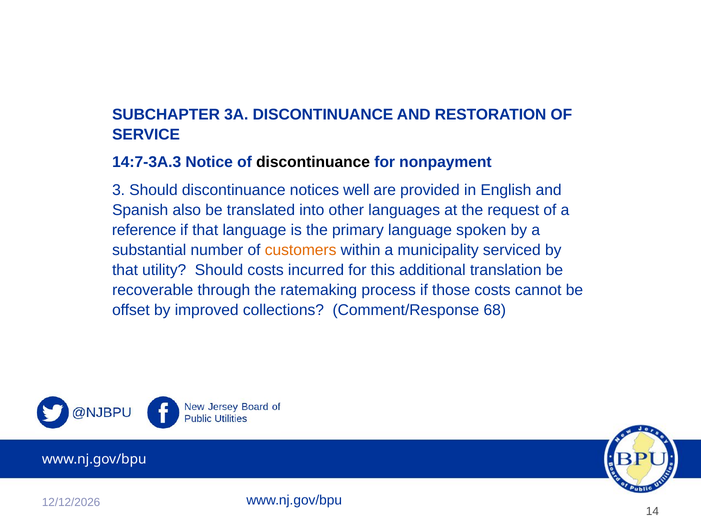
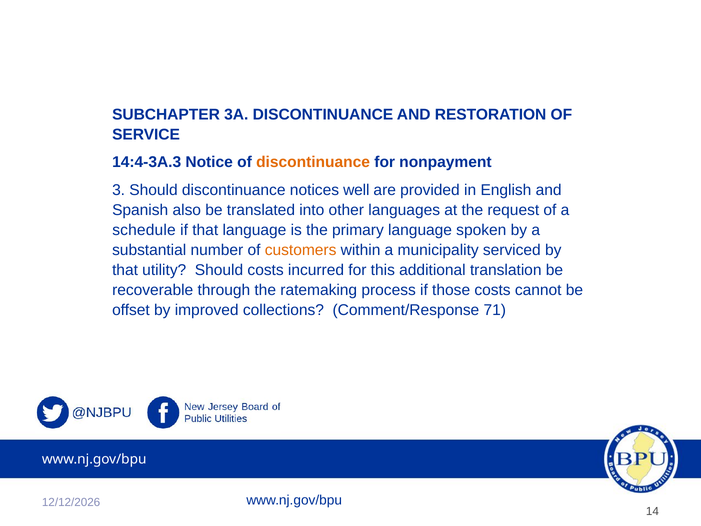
14:7-3A.3: 14:7-3A.3 -> 14:4-3A.3
discontinuance at (313, 162) colour: black -> orange
reference: reference -> schedule
68: 68 -> 71
